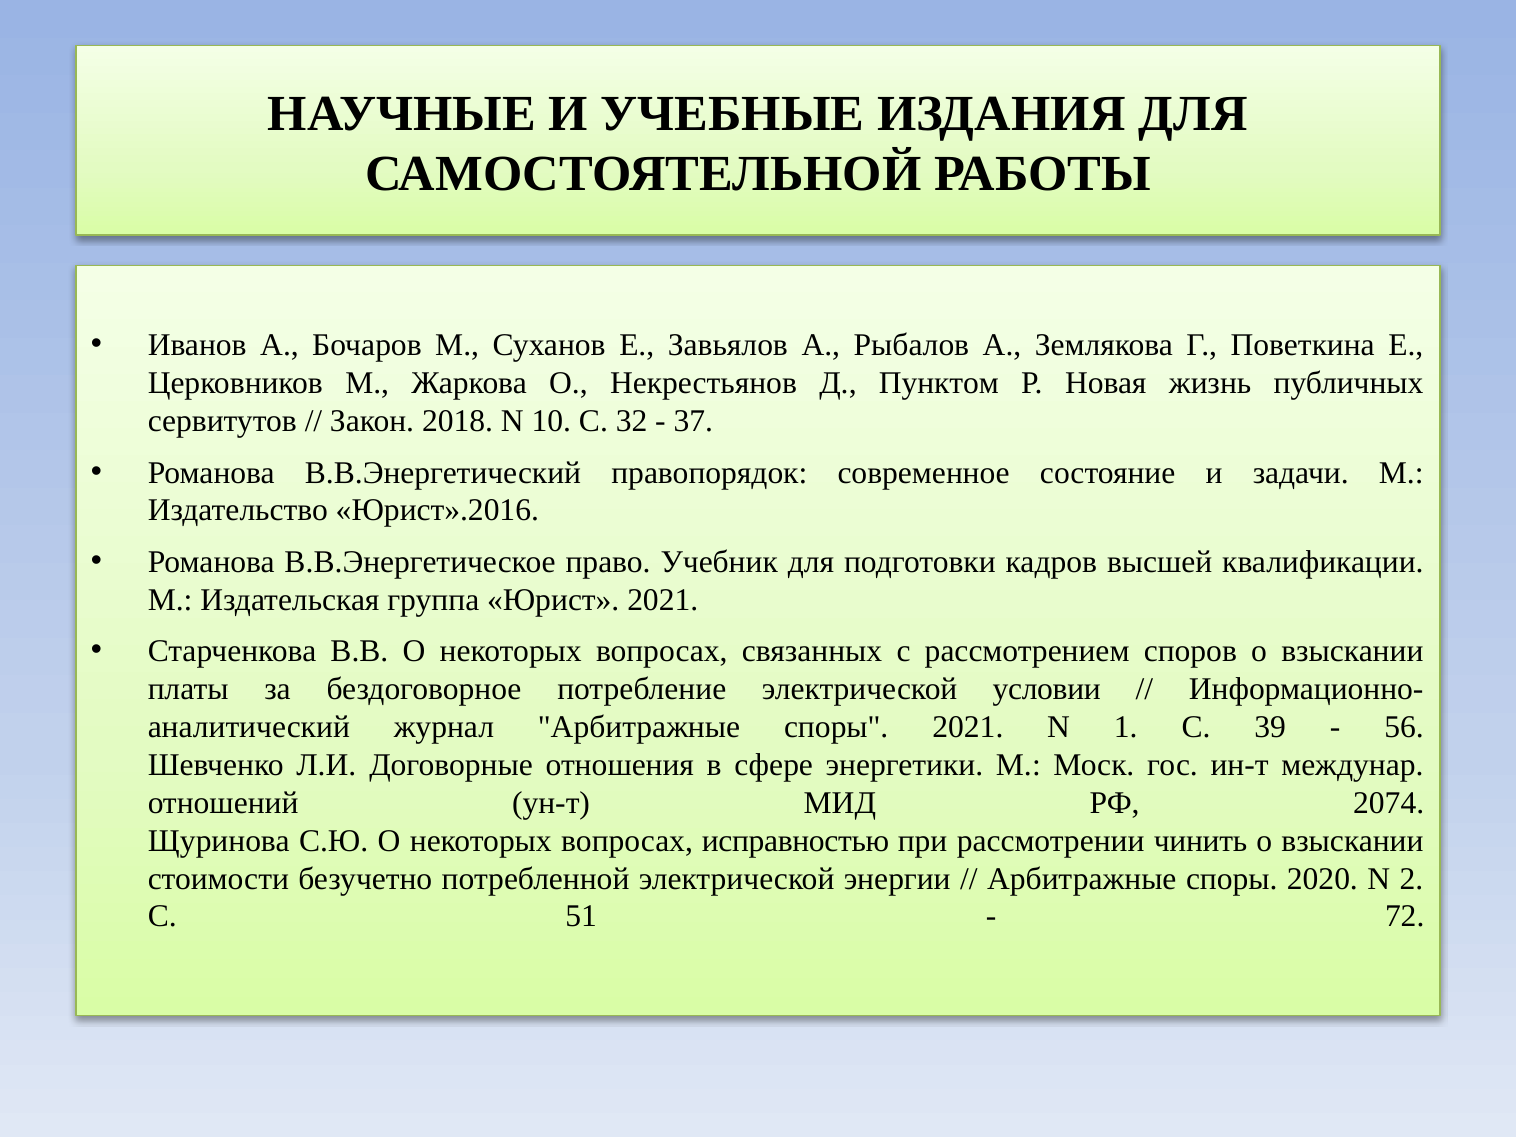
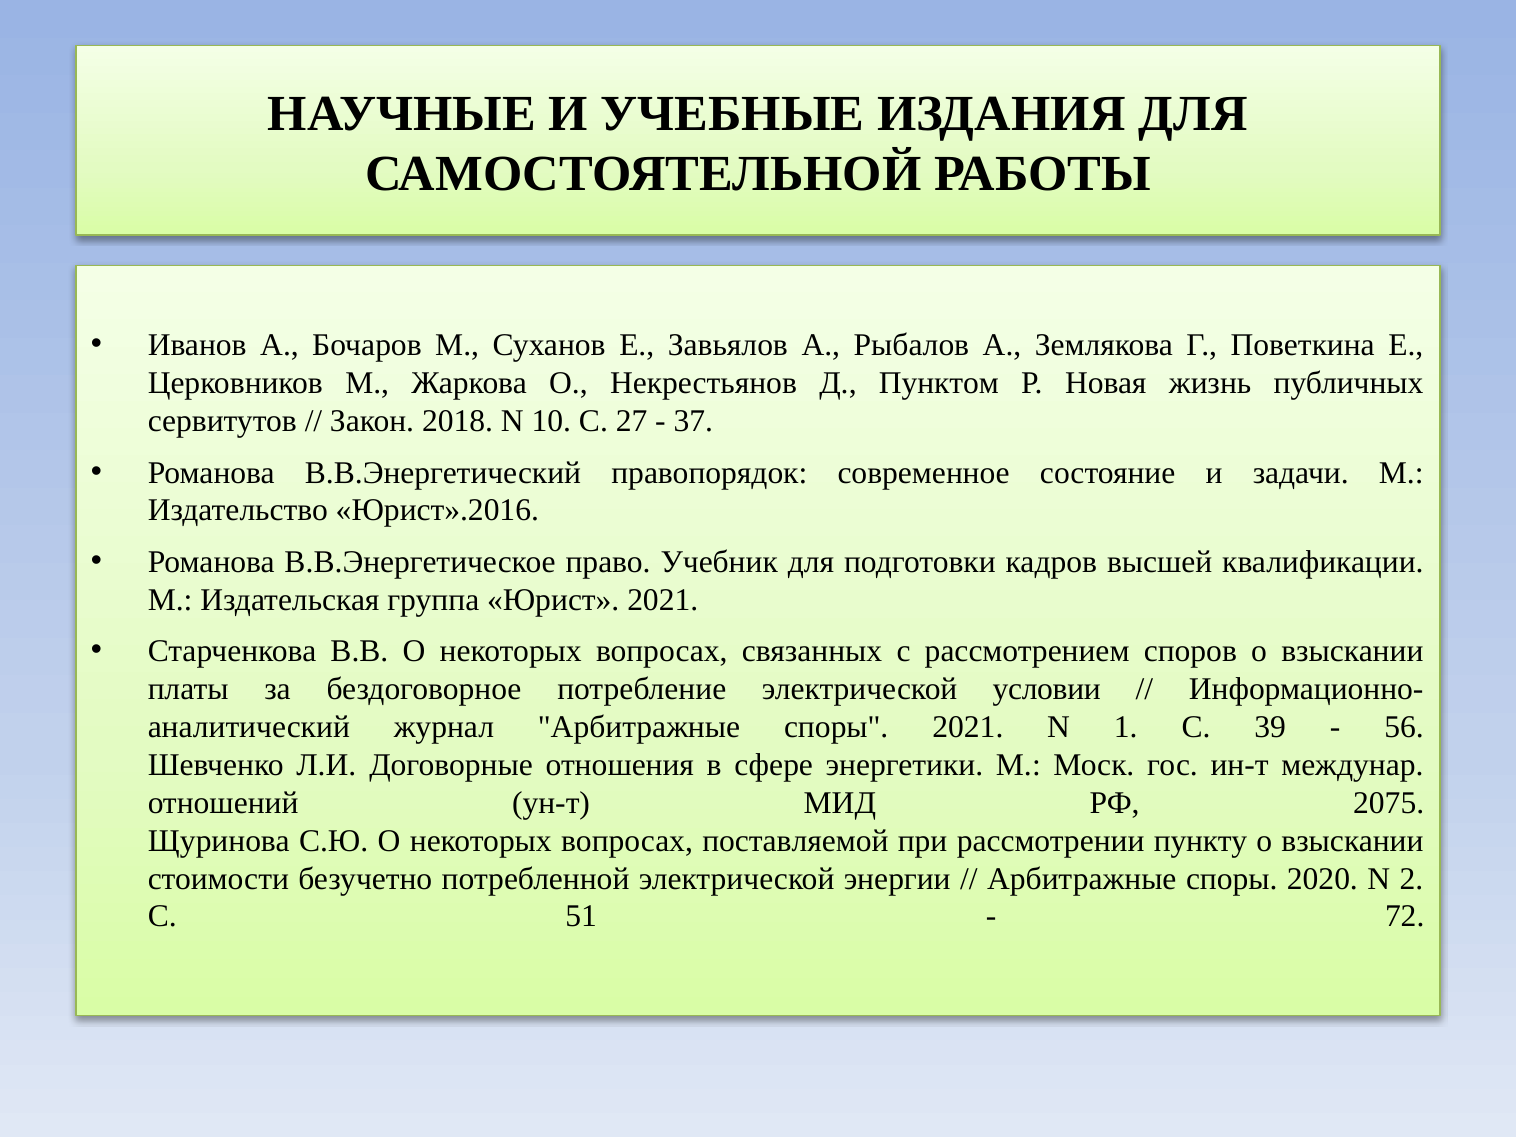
32: 32 -> 27
2074: 2074 -> 2075
исправностью: исправностью -> поставляемой
чинить: чинить -> пункту
